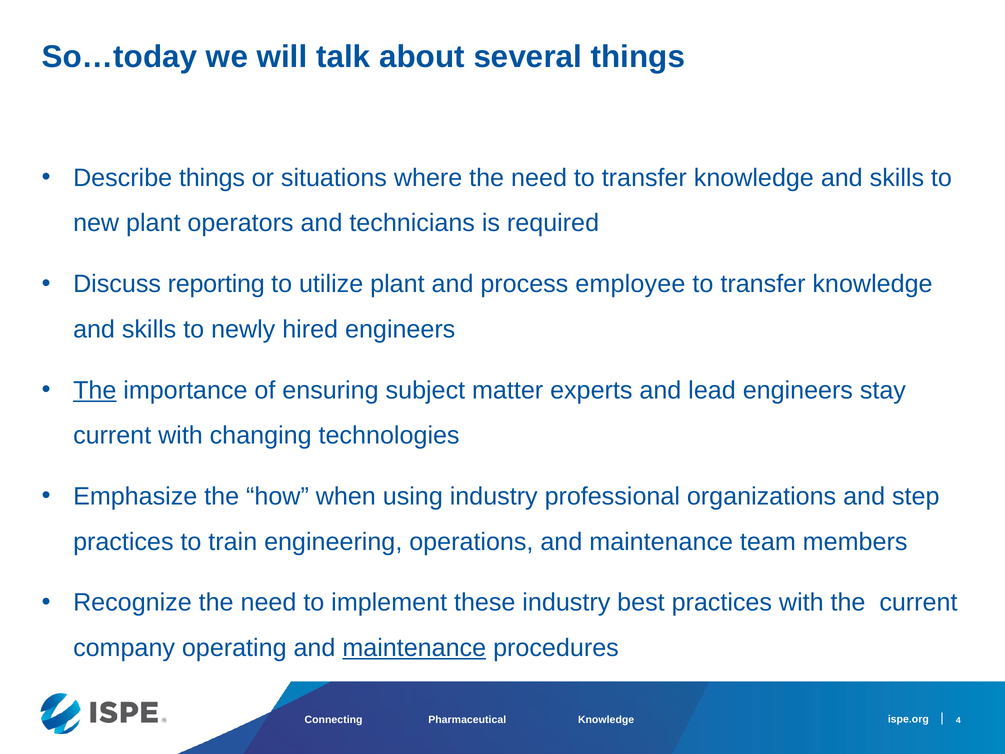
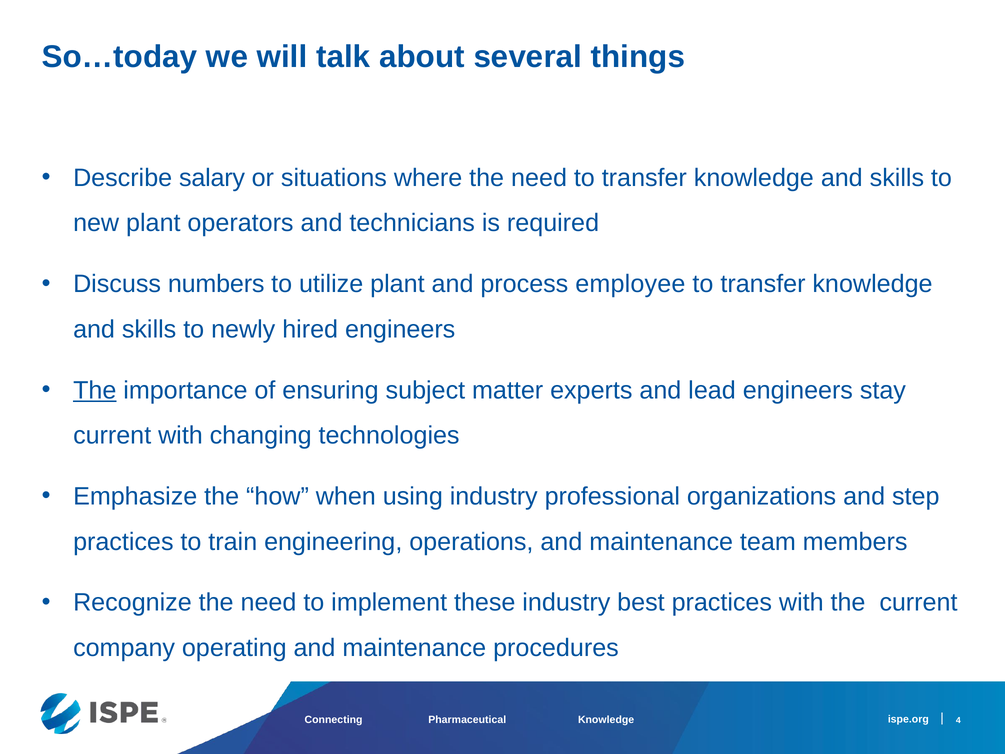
Describe things: things -> salary
reporting: reporting -> numbers
maintenance at (414, 648) underline: present -> none
